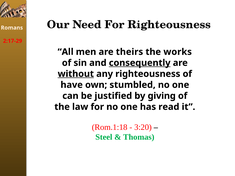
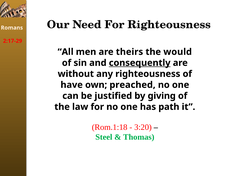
works: works -> would
without underline: present -> none
stumbled: stumbled -> preached
read: read -> path
